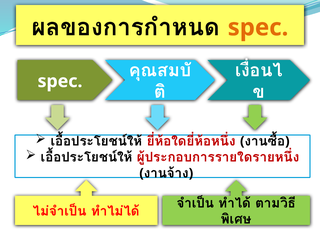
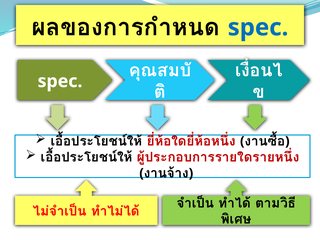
spec at (258, 27) colour: orange -> blue
